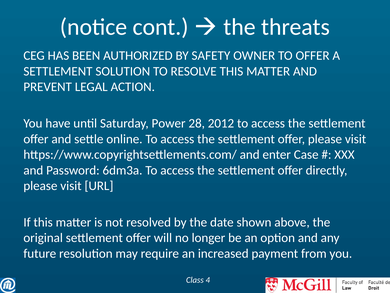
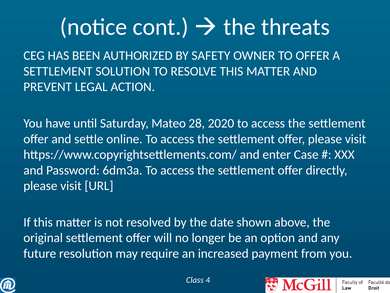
Power: Power -> Mateo
2012: 2012 -> 2020
